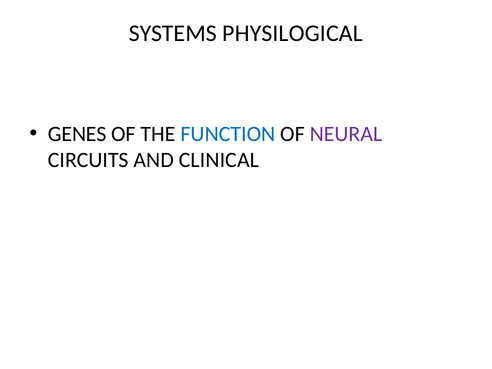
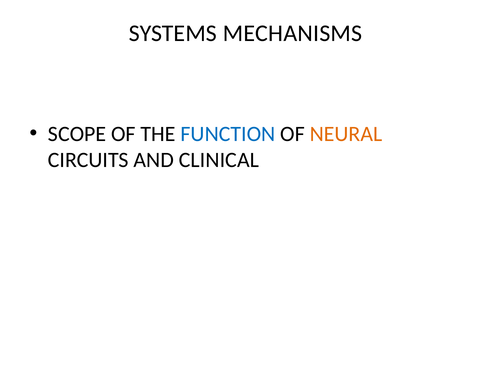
PHYSILOGICAL: PHYSILOGICAL -> MECHANISMS
GENES: GENES -> SCOPE
NEURAL colour: purple -> orange
